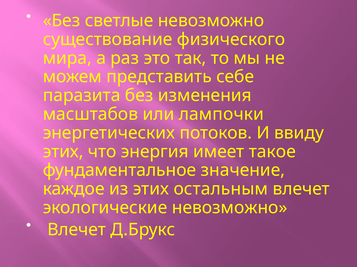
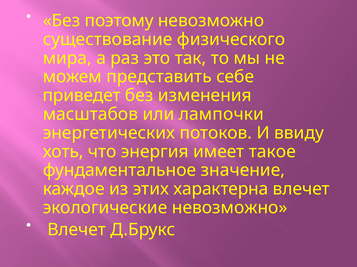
светлые: светлые -> поэтому
паразита: паразита -> приведет
этих at (63, 152): этих -> хоть
остальным: остальным -> характерна
